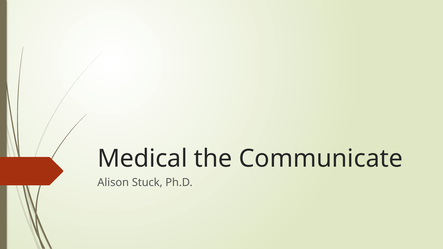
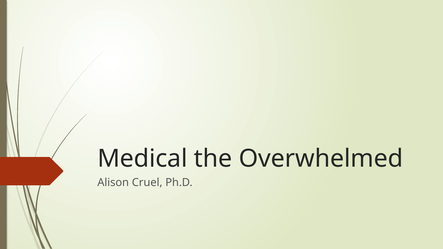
Communicate: Communicate -> Overwhelmed
Stuck: Stuck -> Cruel
